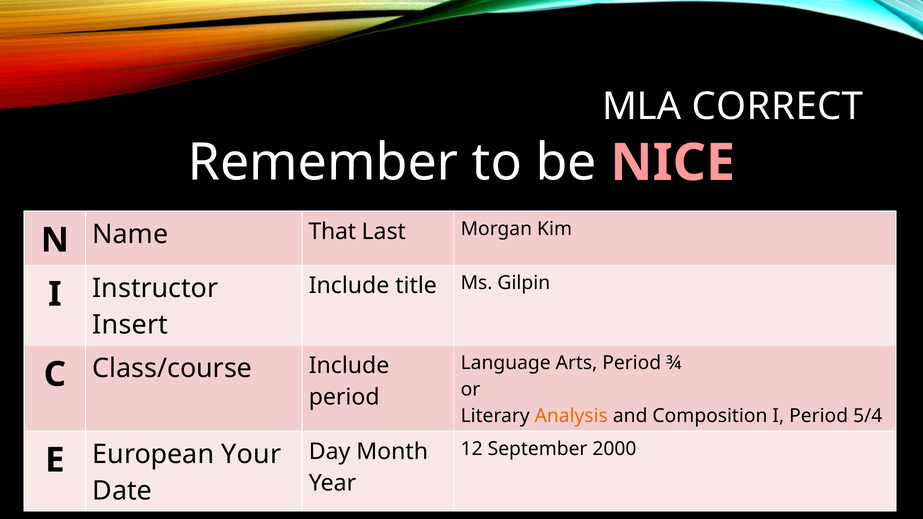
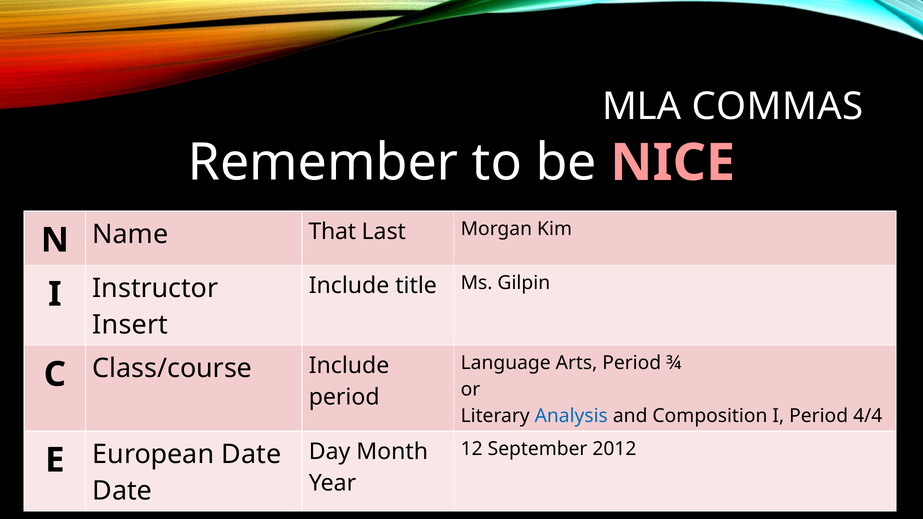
CORRECT: CORRECT -> COMMAS
Analysis colour: orange -> blue
5/4: 5/4 -> 4/4
2000: 2000 -> 2012
European Your: Your -> Date
